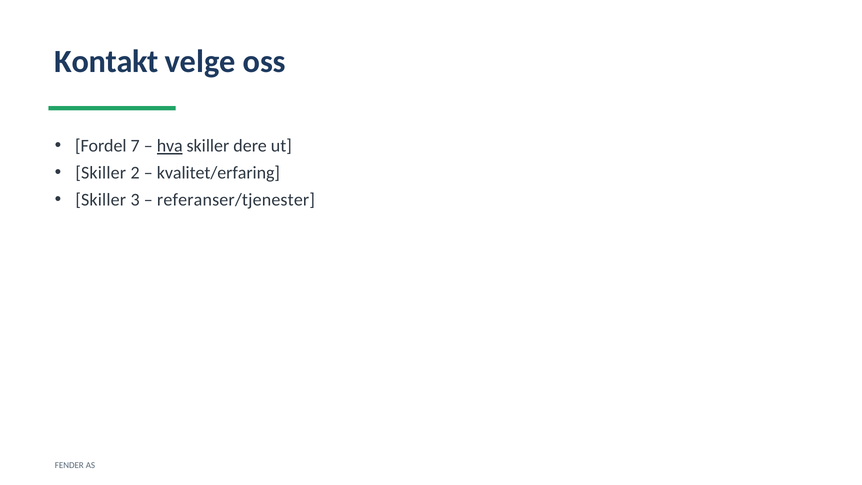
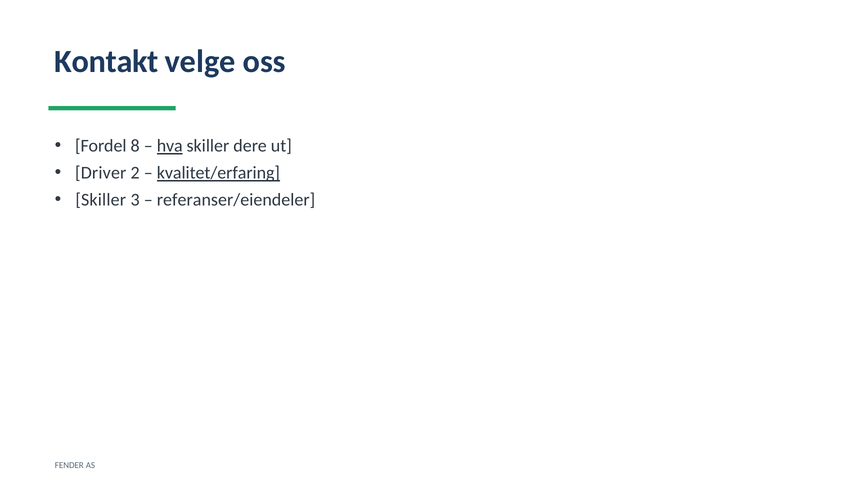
7: 7 -> 8
Skiller at (101, 173): Skiller -> Driver
kvalitet/erfaring underline: none -> present
referanser/tjenester: referanser/tjenester -> referanser/eiendeler
